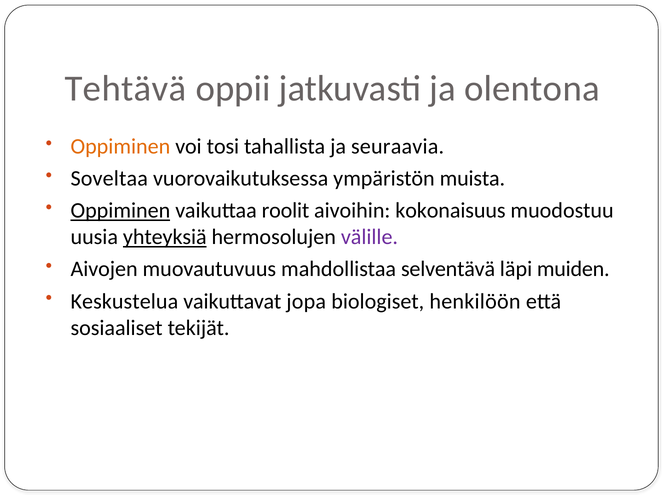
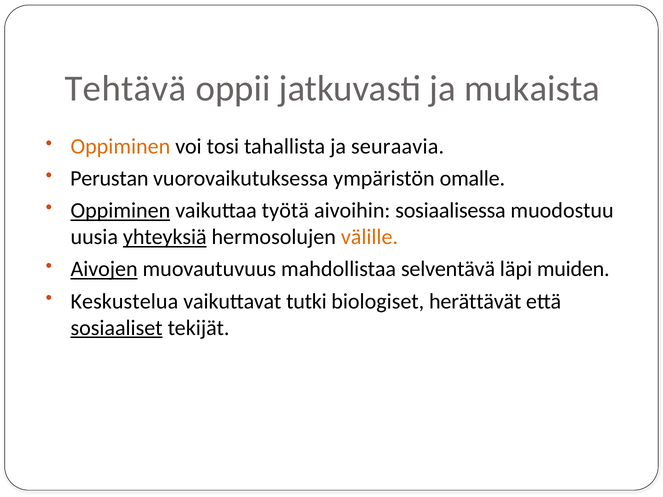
olentona: olentona -> mukaista
Soveltaa: Soveltaa -> Perustan
muista: muista -> omalle
roolit: roolit -> työtä
kokonaisuus: kokonaisuus -> sosiaalisessa
välille colour: purple -> orange
Aivojen underline: none -> present
jopa: jopa -> tutki
henkilöön: henkilöön -> herättävät
sosiaaliset underline: none -> present
